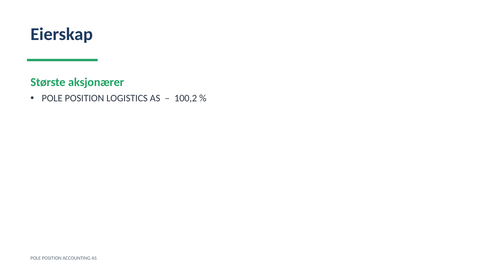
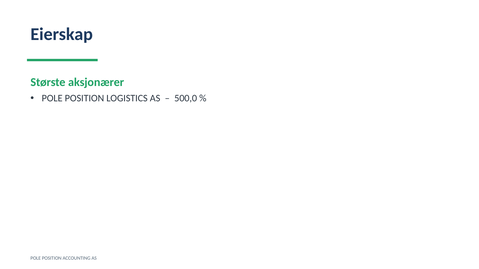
100,2: 100,2 -> 500,0
